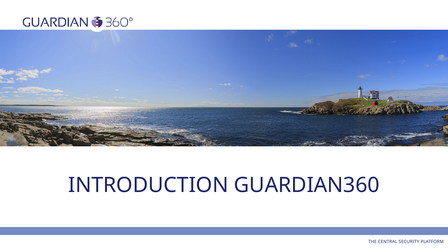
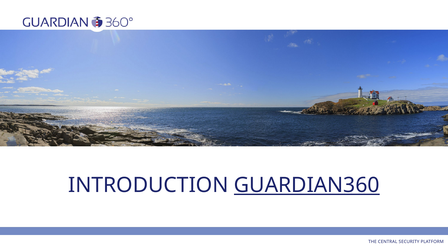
GUARDIAN360 underline: none -> present
